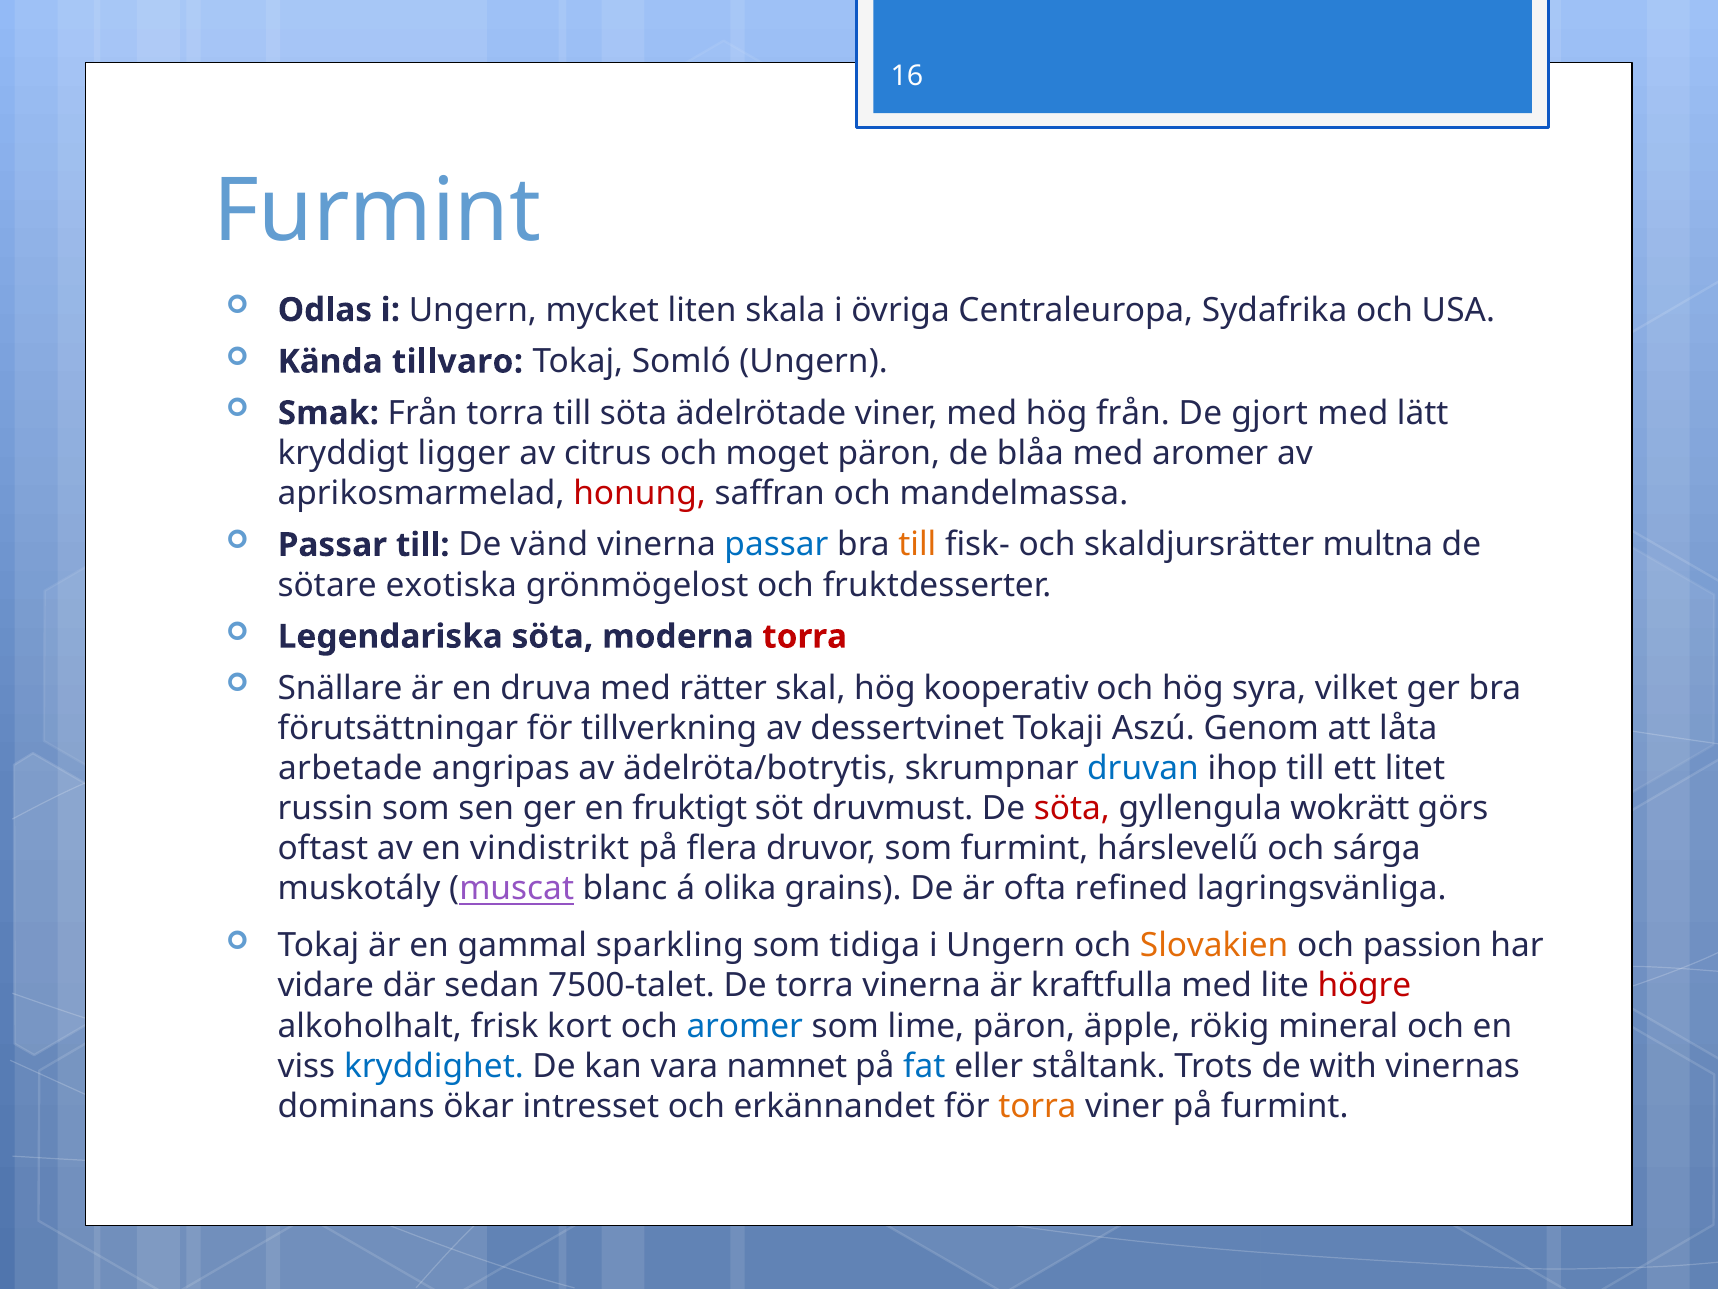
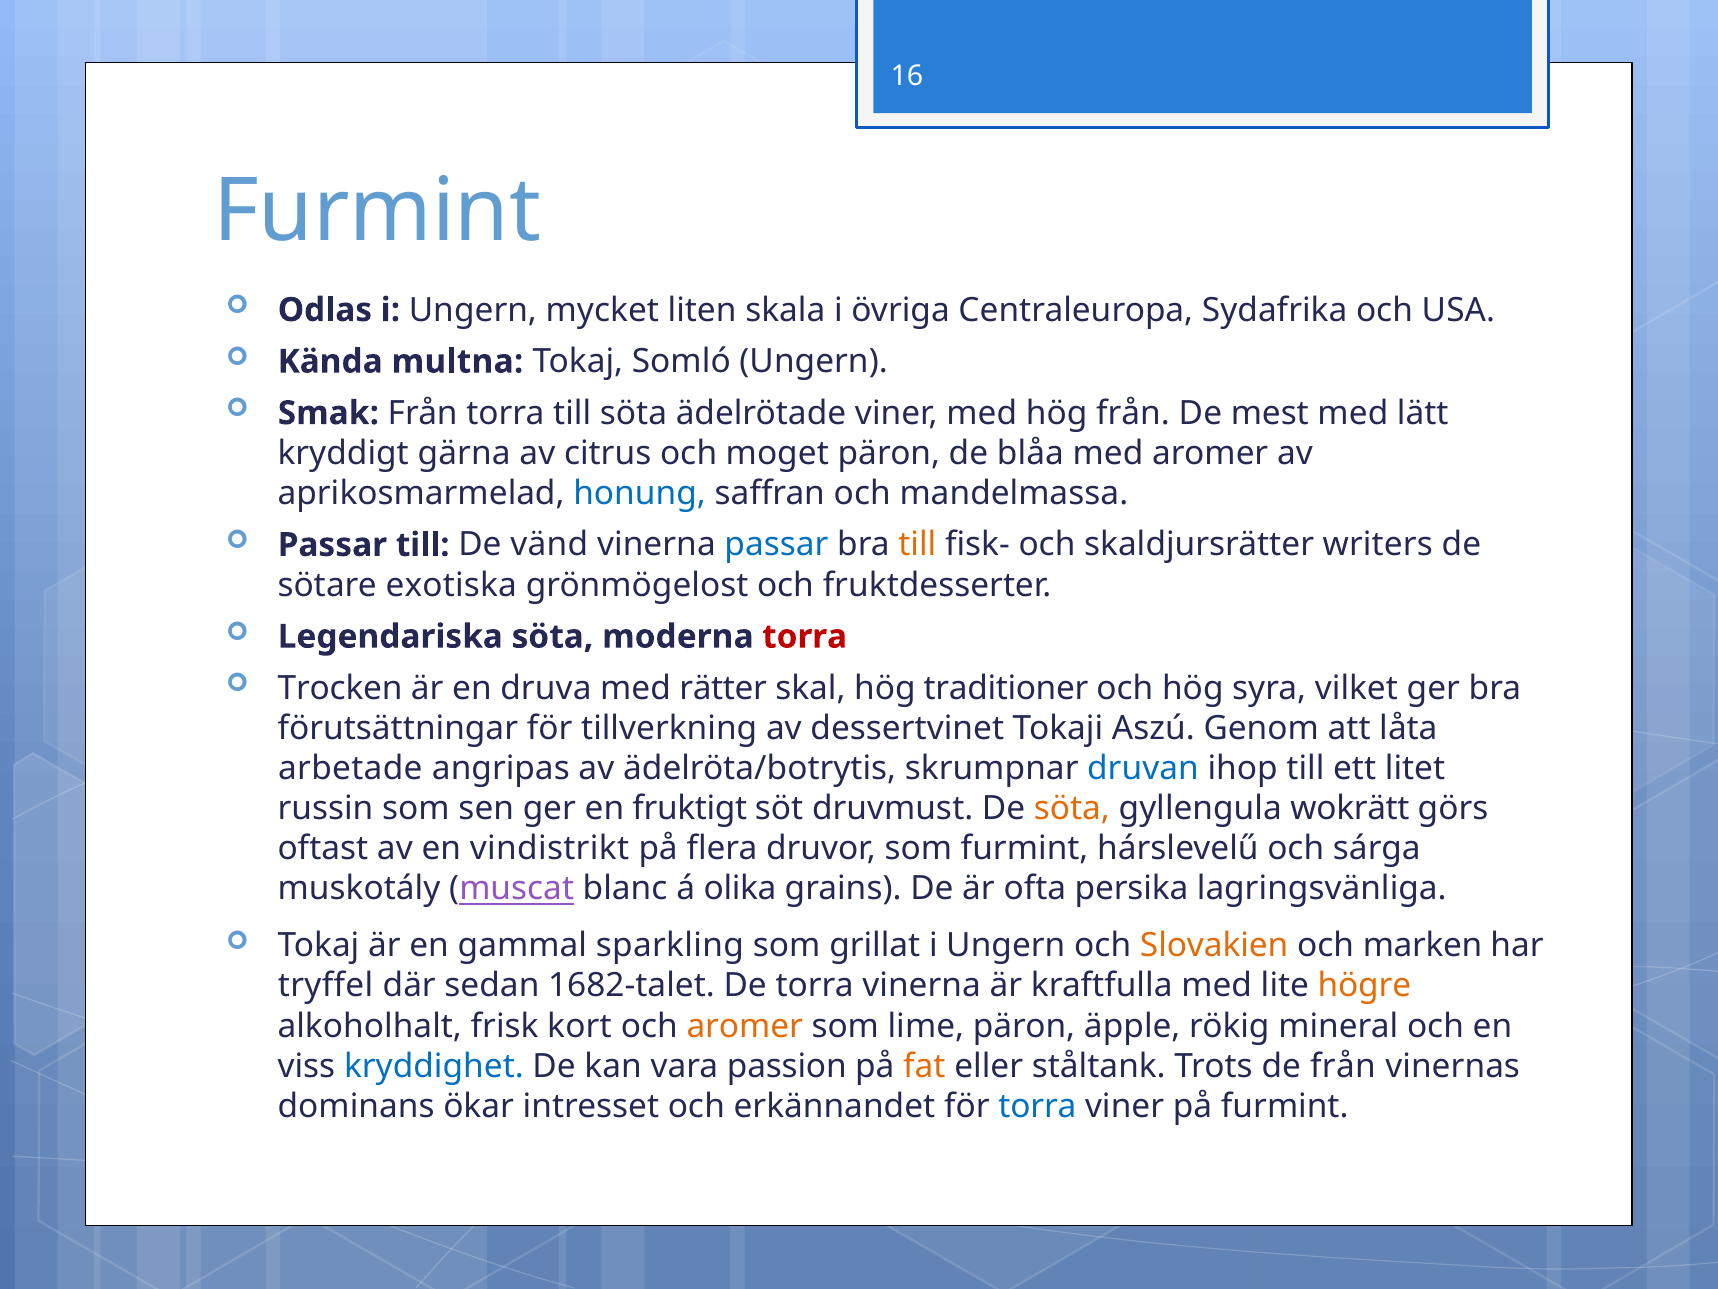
tillvaro: tillvaro -> multna
gjort: gjort -> mest
ligger: ligger -> gärna
honung colour: red -> blue
multna: multna -> writers
Snällare: Snällare -> Trocken
kooperativ: kooperativ -> traditioner
söta at (1072, 808) colour: red -> orange
refined: refined -> persika
tidiga: tidiga -> grillat
passion: passion -> marken
vidare: vidare -> tryffel
7500-talet: 7500-talet -> 1682-talet
högre colour: red -> orange
aromer at (745, 1026) colour: blue -> orange
namnet: namnet -> passion
fat colour: blue -> orange
de with: with -> från
torra at (1037, 1106) colour: orange -> blue
